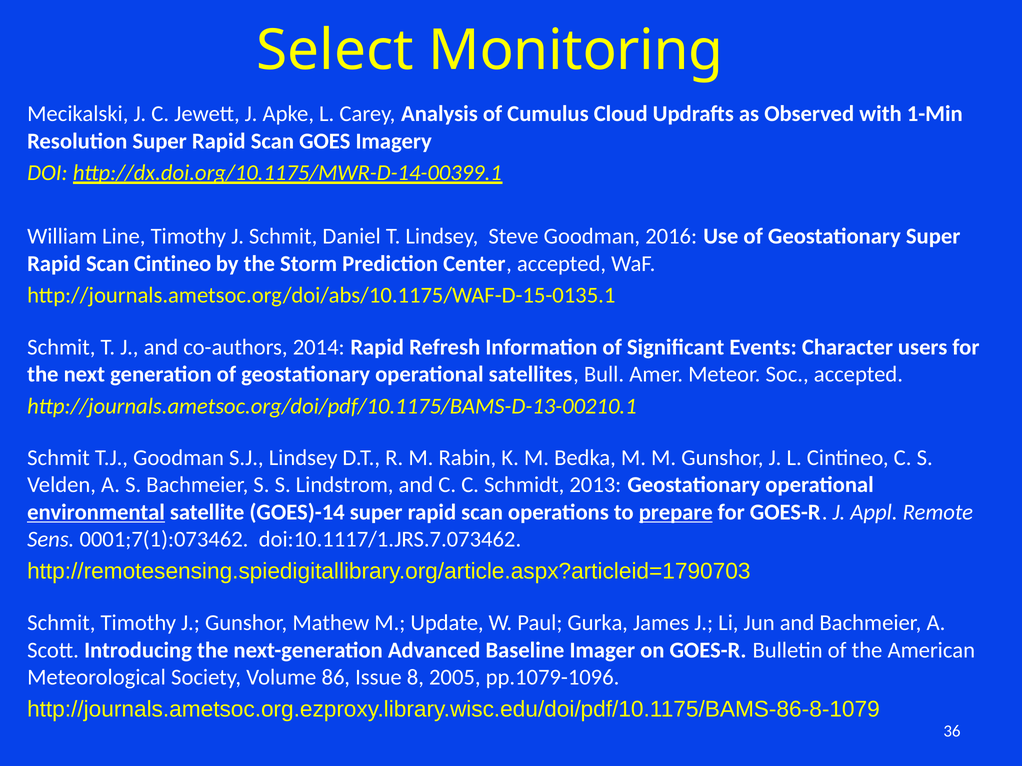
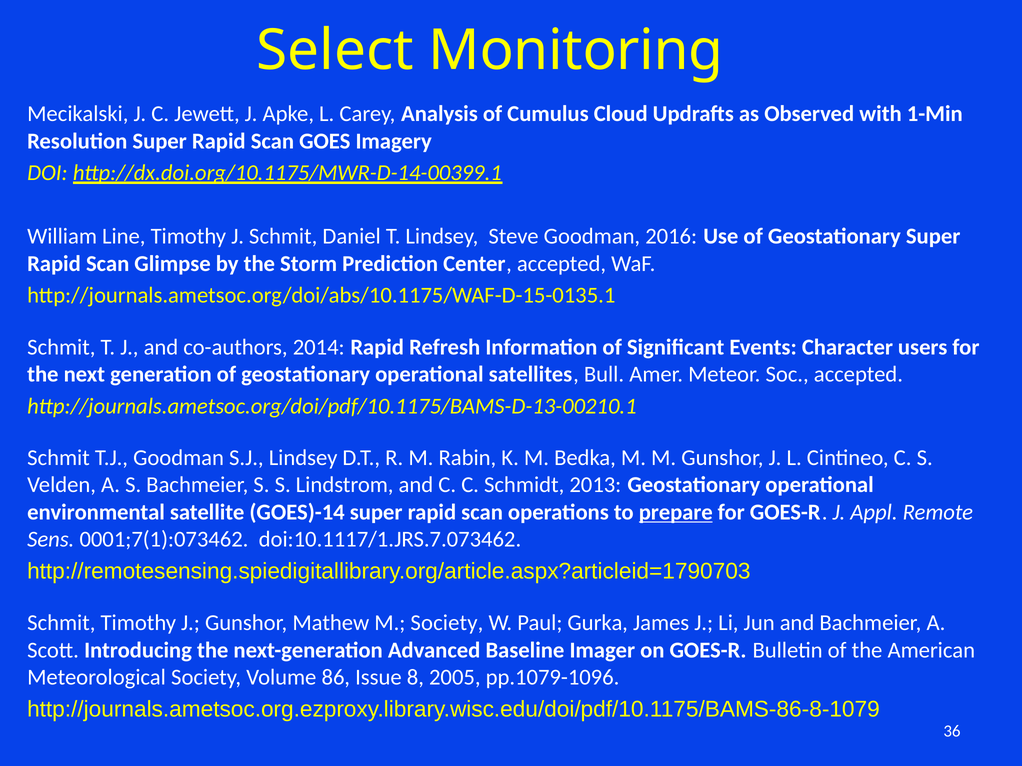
Scan Cintineo: Cintineo -> Glimpse
environmental underline: present -> none
M Update: Update -> Society
